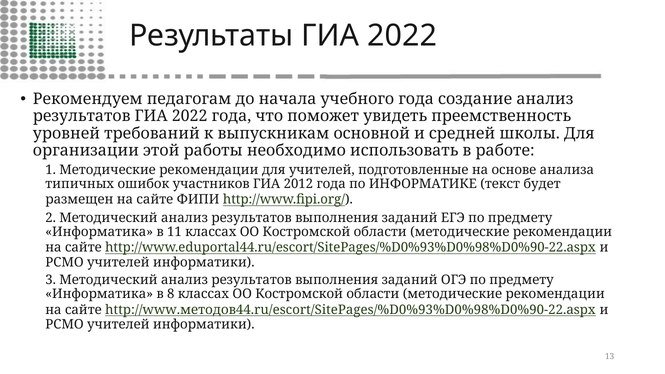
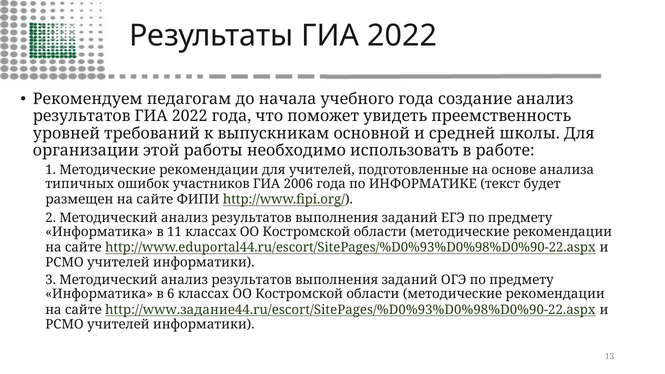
2012: 2012 -> 2006
8: 8 -> 6
http://www.методов44.ru/escort/SitePages/%D0%93%D0%98%D0%90-22.aspx: http://www.методов44.ru/escort/SitePages/%D0%93%D0%98%D0%90-22.aspx -> http://www.задание44.ru/escort/SitePages/%D0%93%D0%98%D0%90-22.aspx
